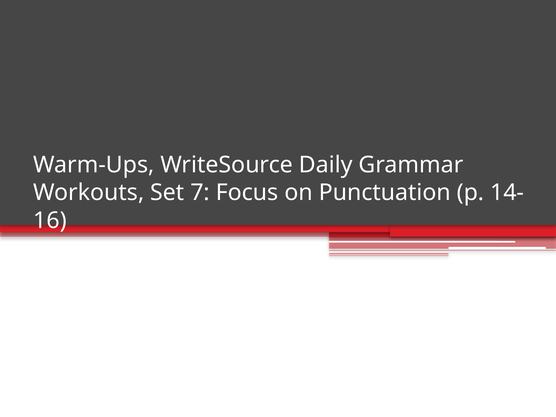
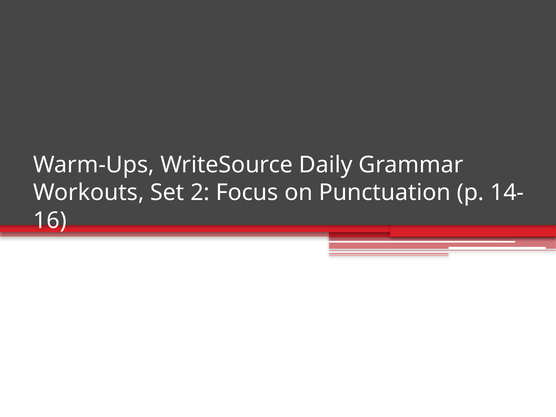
7: 7 -> 2
